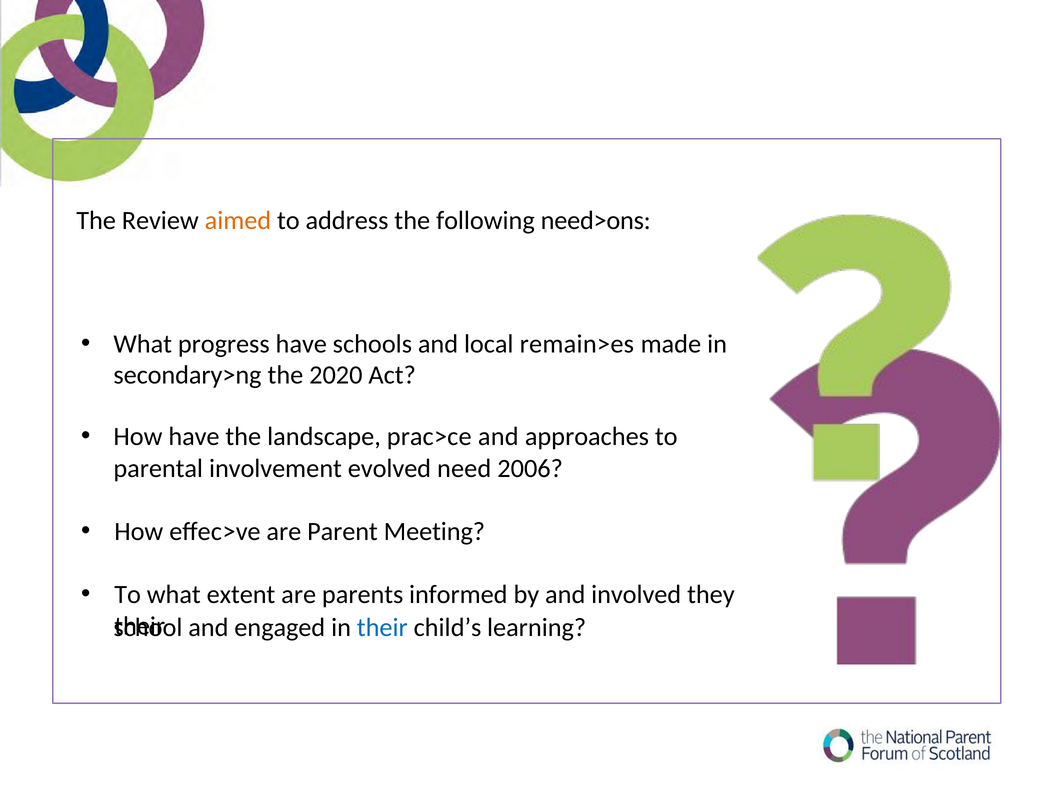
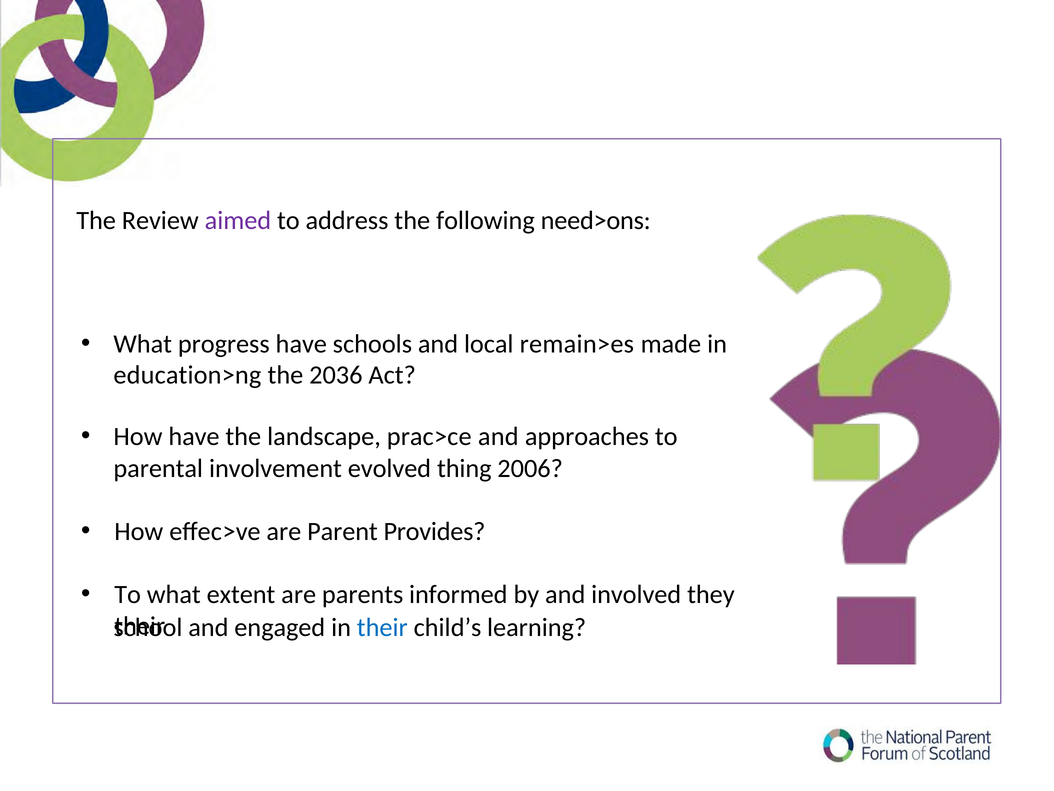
aimed colour: orange -> purple
secondary>ng: secondary>ng -> education>ng
2020: 2020 -> 2036
need: need -> thing
Meeting: Meeting -> Provides
